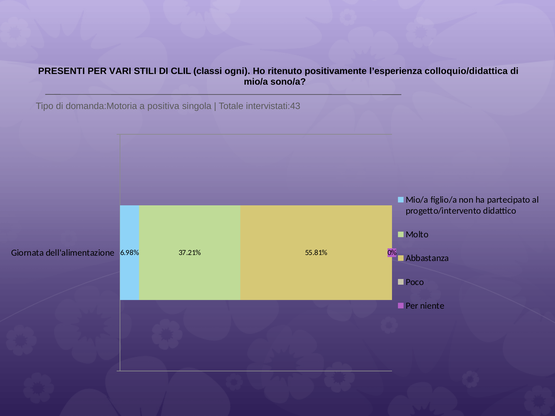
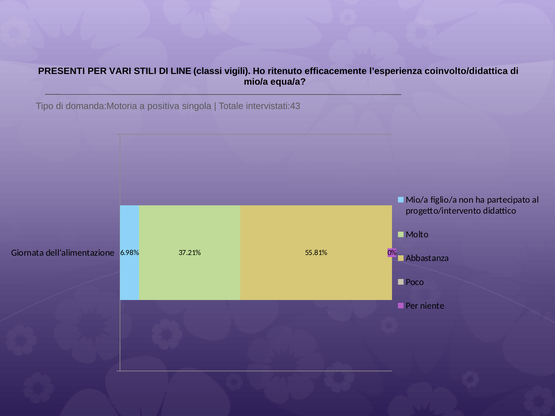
CLIL: CLIL -> LINE
ogni: ogni -> vigili
positivamente: positivamente -> efficacemente
colloquio/didattica: colloquio/didattica -> coinvolto/didattica
sono/a: sono/a -> equa/a
